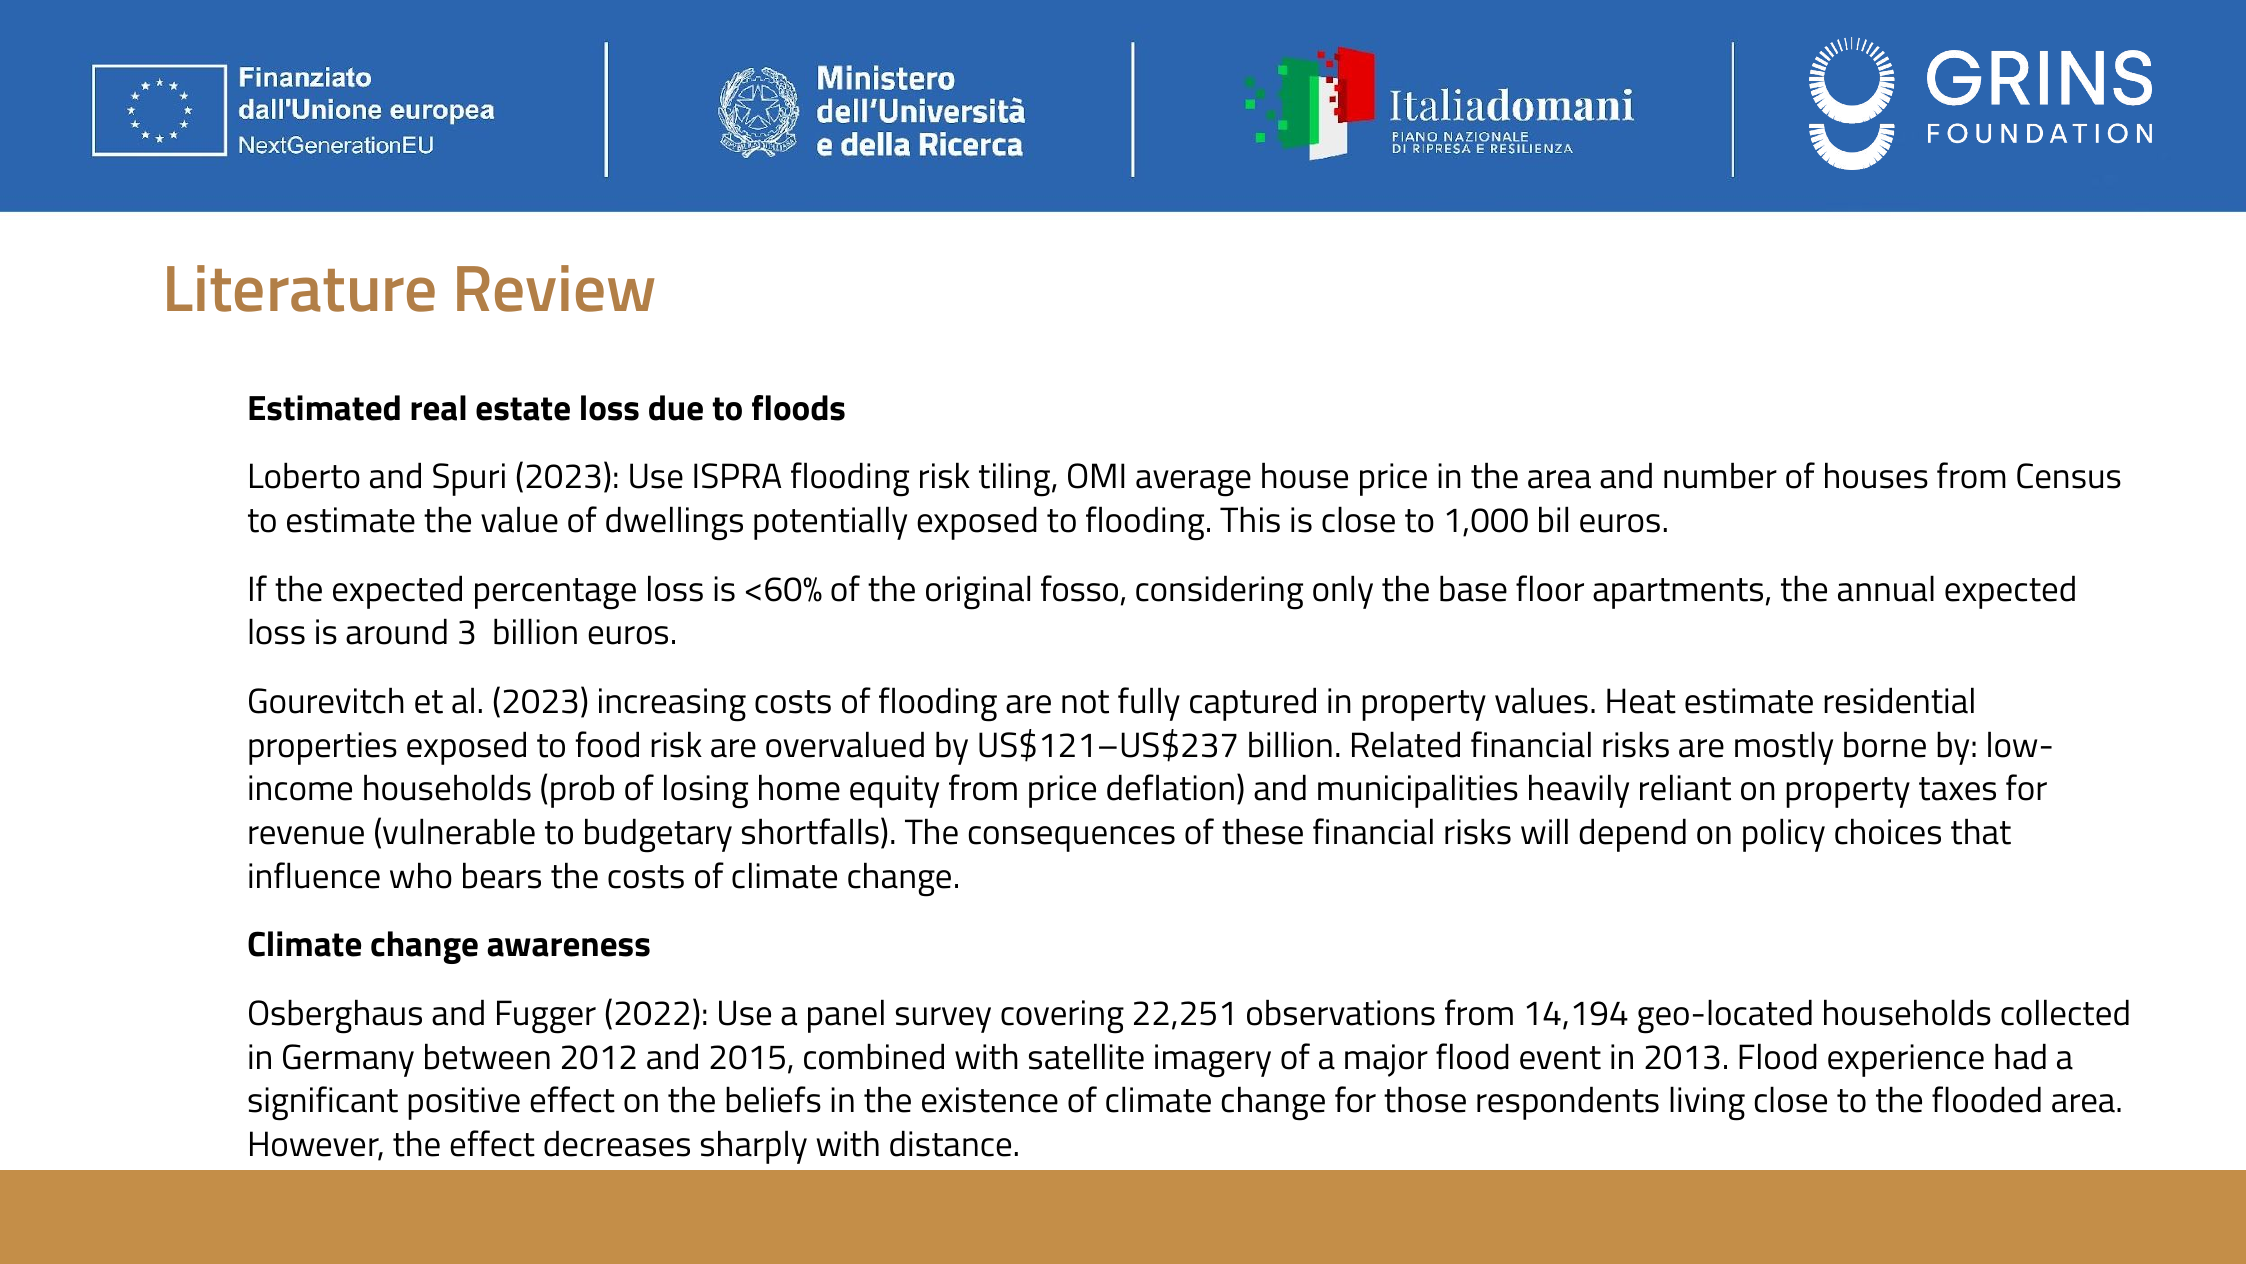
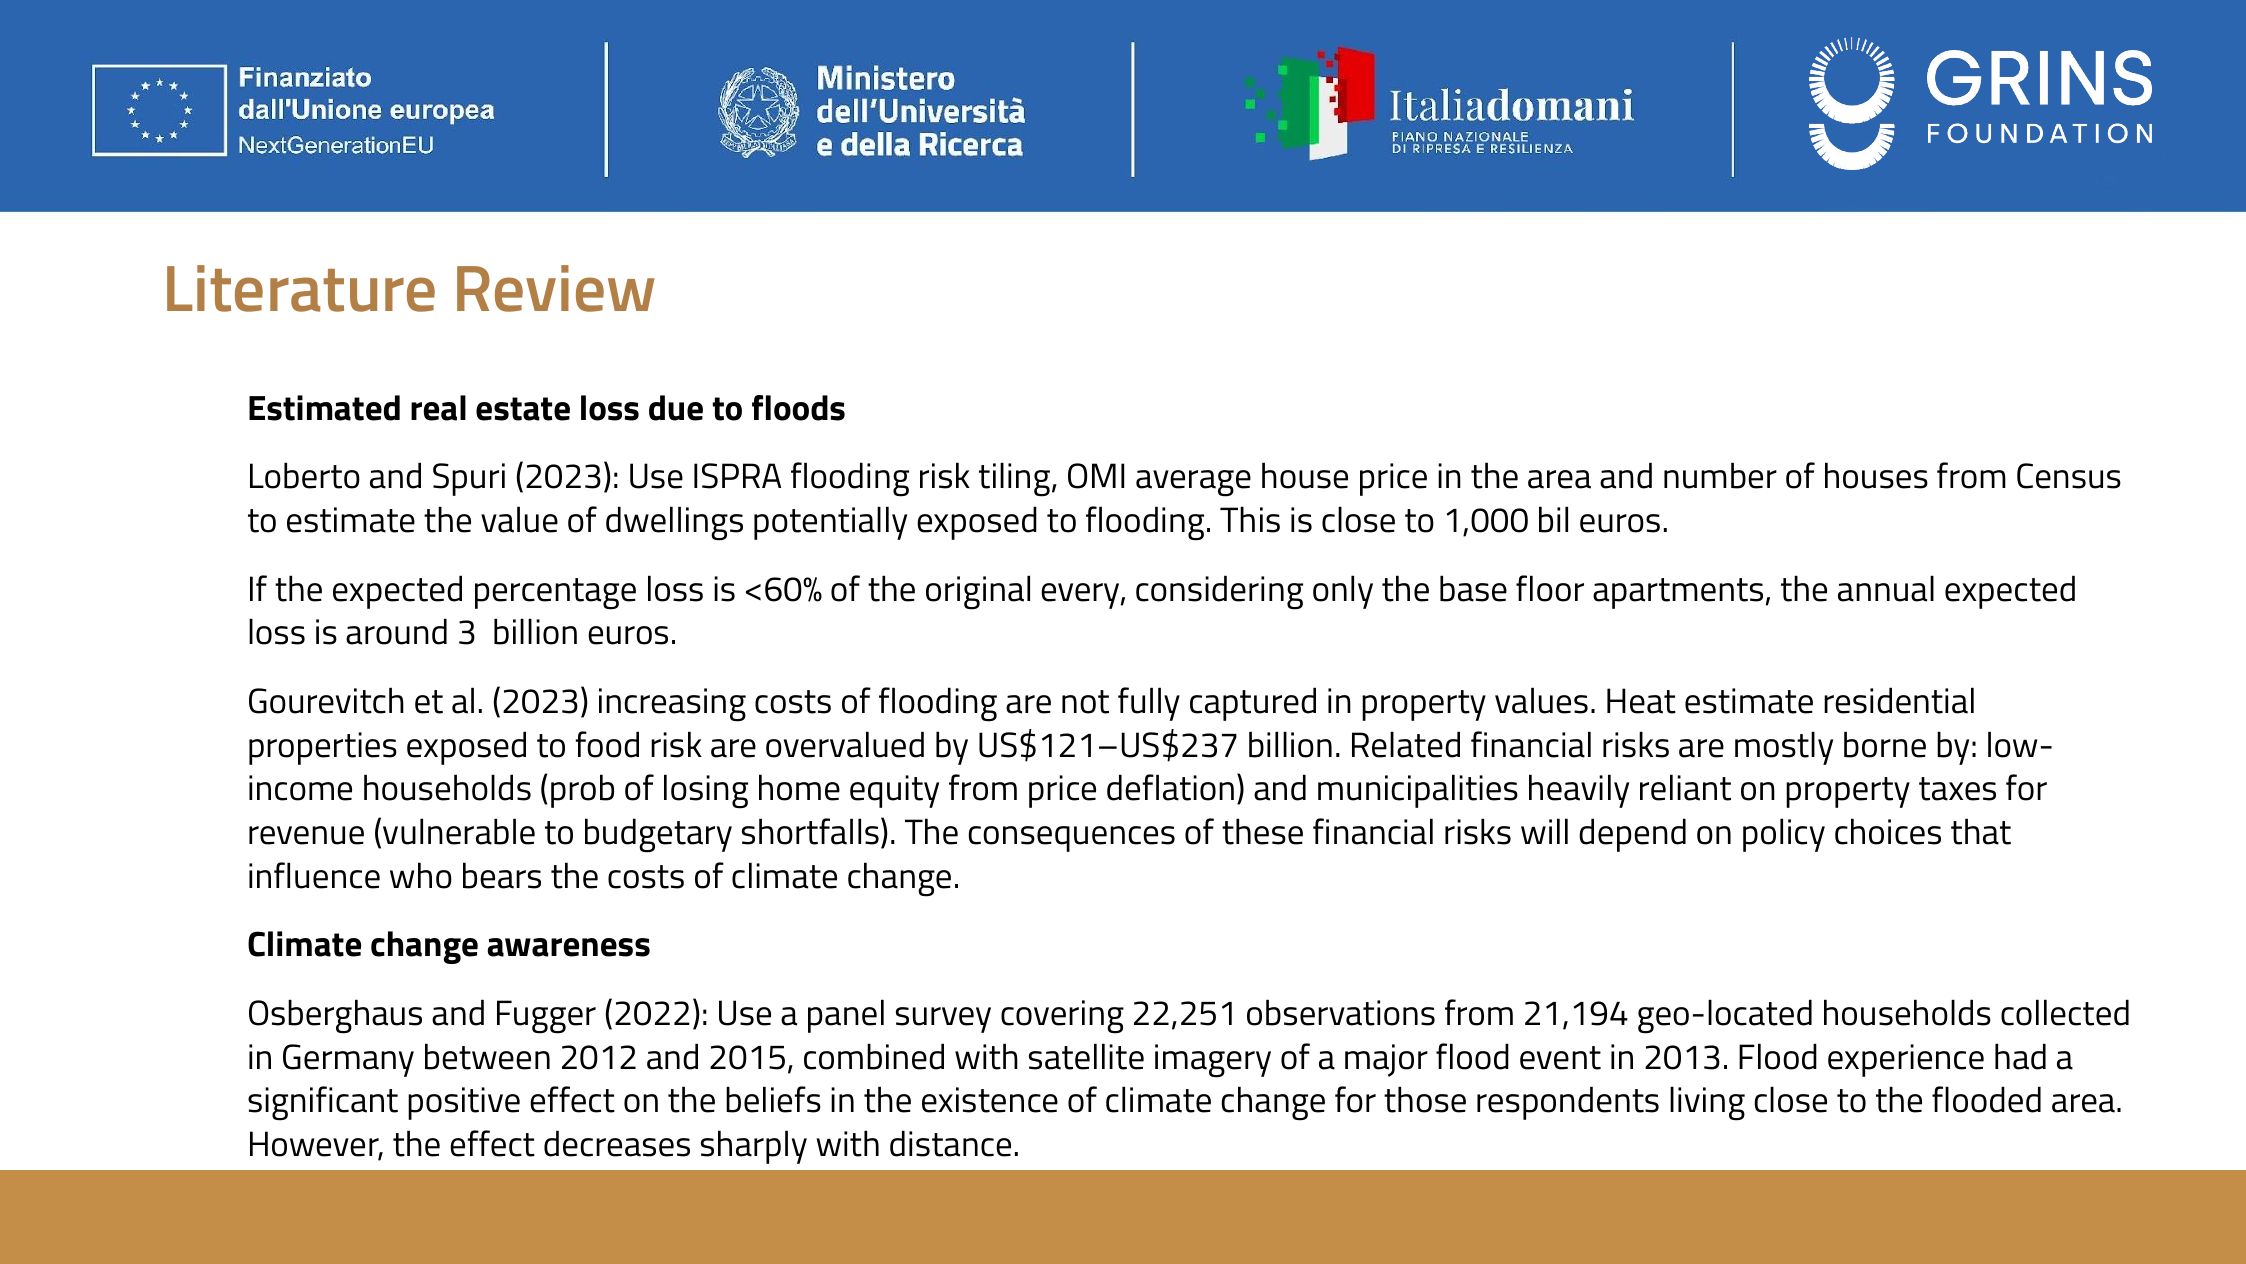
fosso: fosso -> every
14,194: 14,194 -> 21,194
